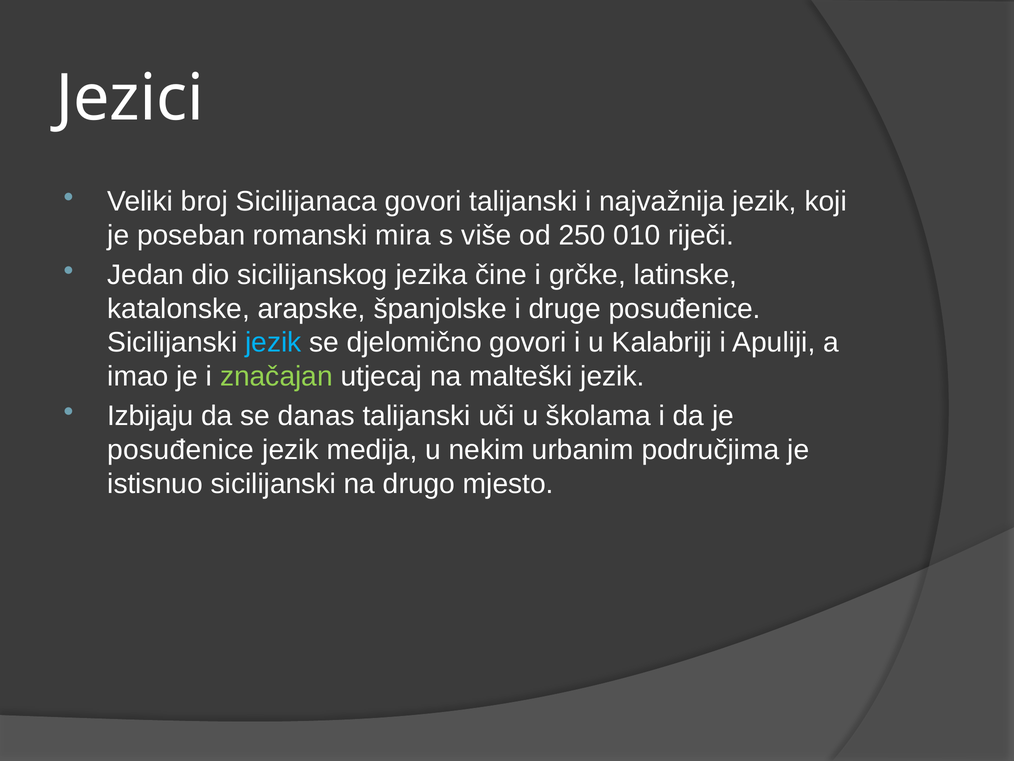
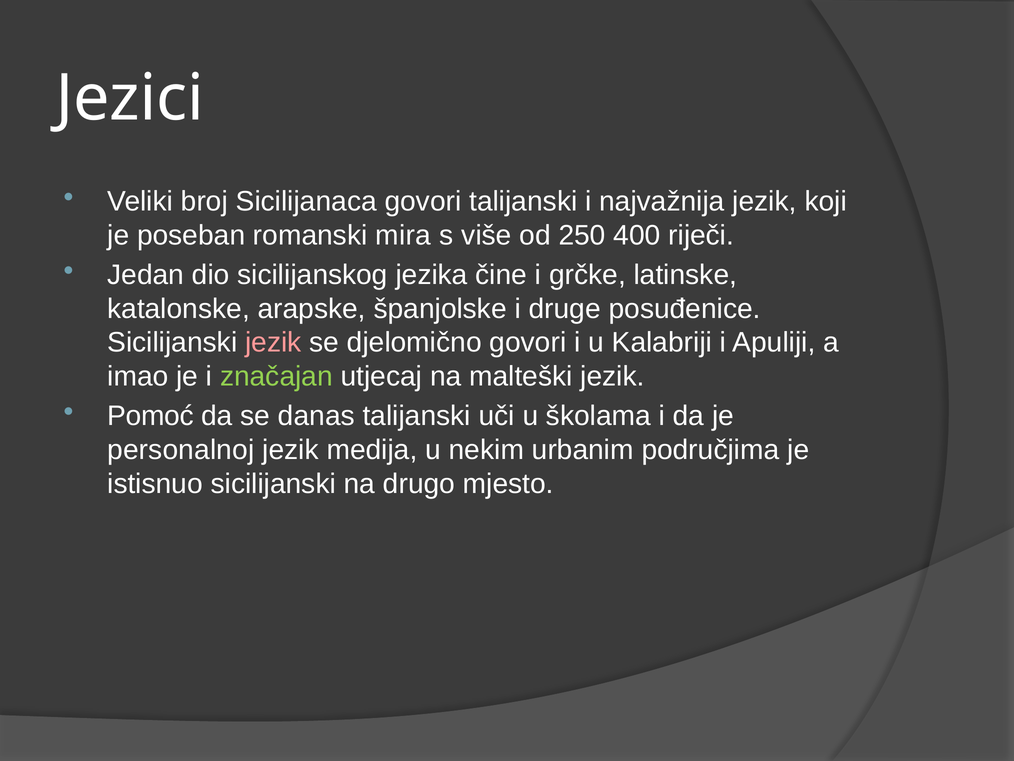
010: 010 -> 400
jezik at (273, 342) colour: light blue -> pink
Izbijaju: Izbijaju -> Pomoć
posuđenice at (181, 450): posuđenice -> personalnoj
